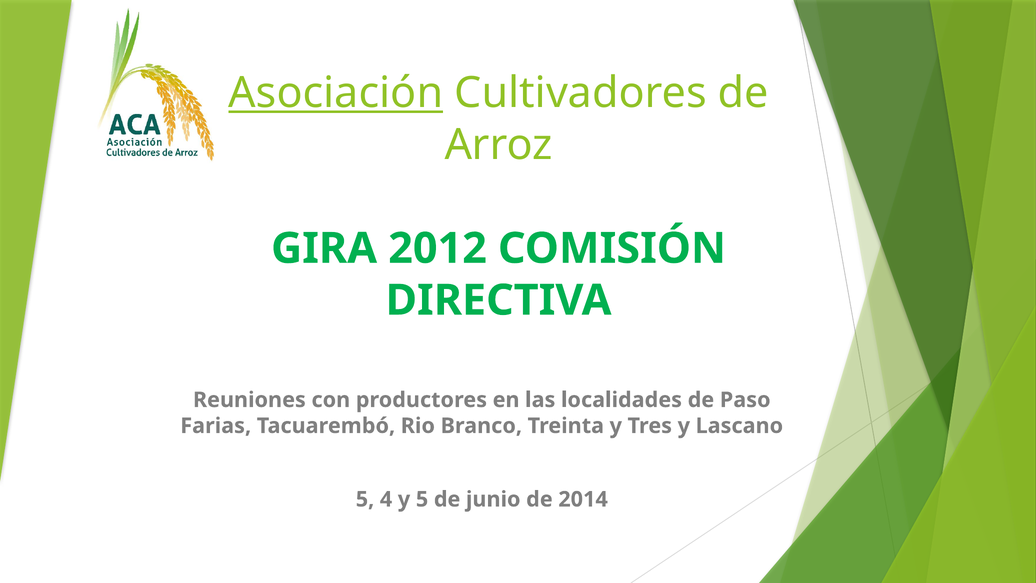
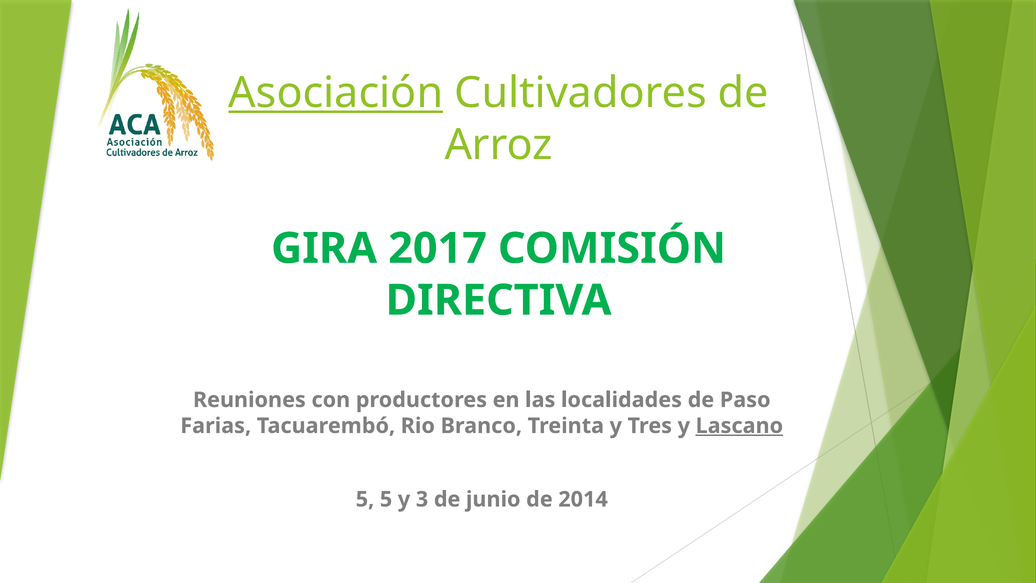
2012: 2012 -> 2017
Lascano underline: none -> present
5 4: 4 -> 5
y 5: 5 -> 3
